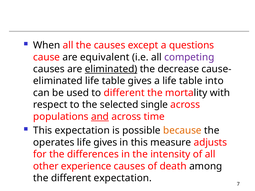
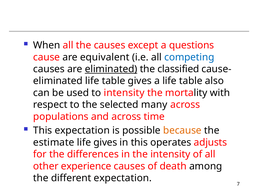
competing colour: purple -> blue
decrease: decrease -> classified
into: into -> also
to different: different -> intensity
single: single -> many
and underline: present -> none
operates: operates -> estimate
measure: measure -> operates
